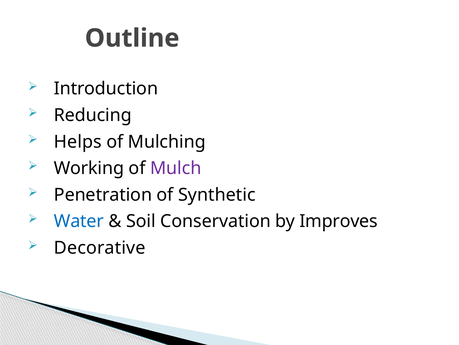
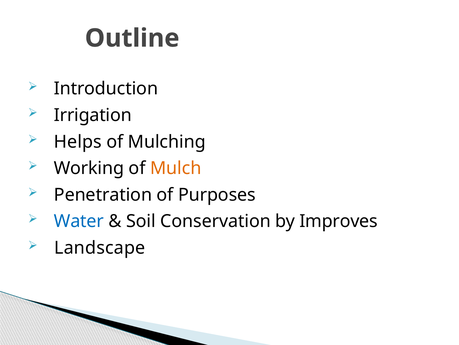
Reducing: Reducing -> Irrigation
Mulch colour: purple -> orange
Synthetic: Synthetic -> Purposes
Decorative: Decorative -> Landscape
